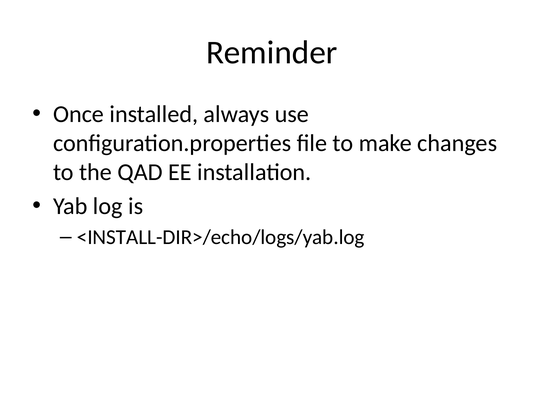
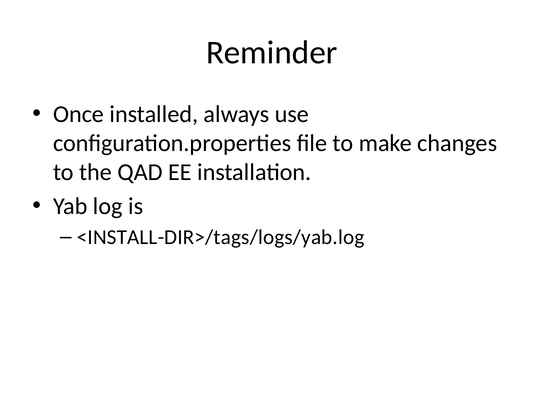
<INSTALL-DIR>/echo/logs/yab.log: <INSTALL-DIR>/echo/logs/yab.log -> <INSTALL-DIR>/tags/logs/yab.log
